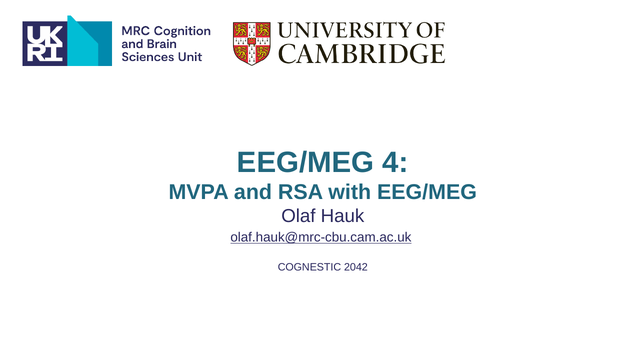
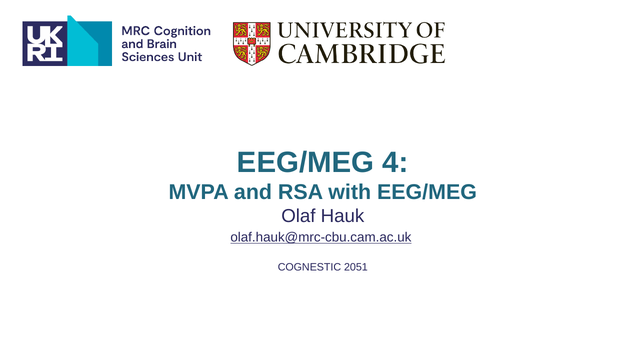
2042: 2042 -> 2051
